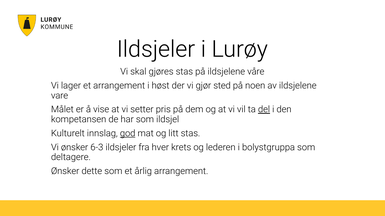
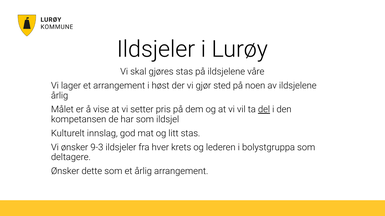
vare at (60, 96): vare -> årlig
god underline: present -> none
6-3: 6-3 -> 9-3
